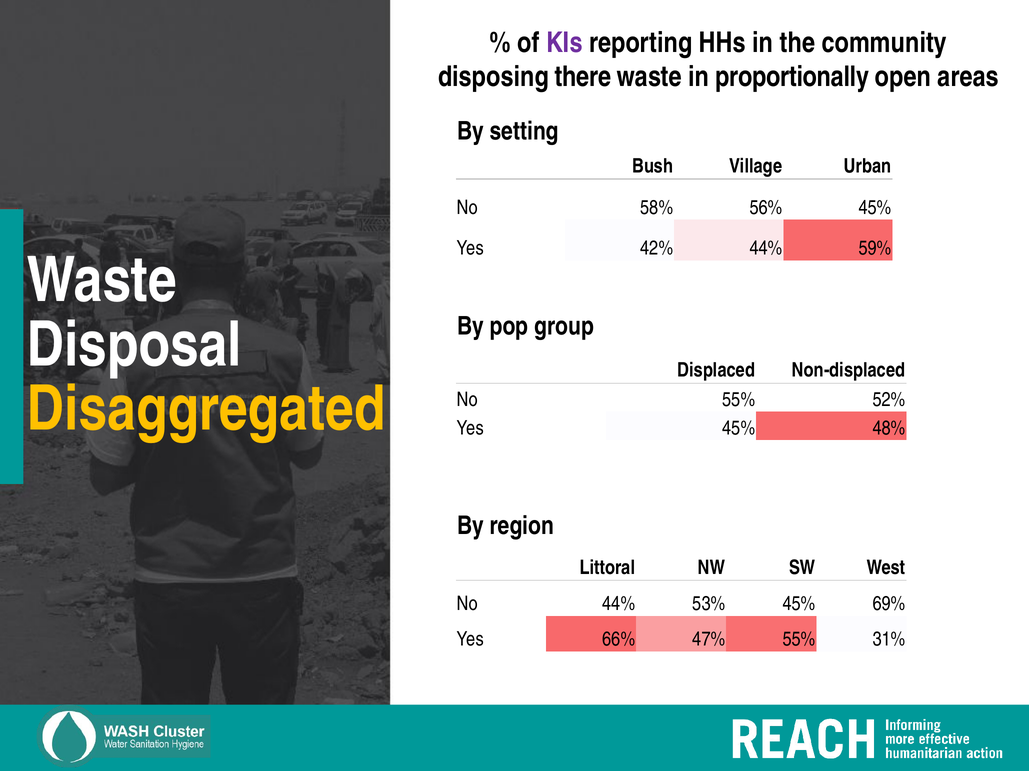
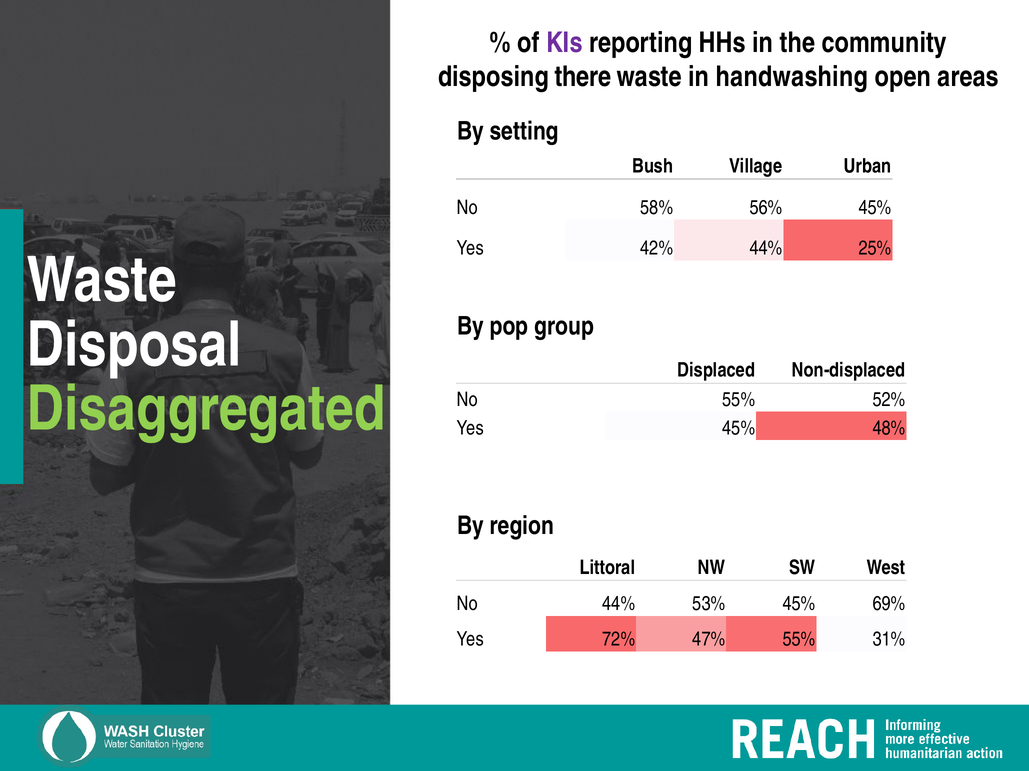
proportionally: proportionally -> handwashing
59%: 59% -> 25%
Disaggregated colour: yellow -> light green
66%: 66% -> 72%
